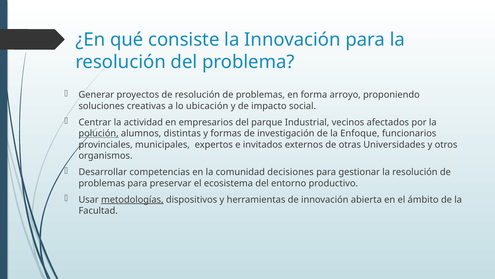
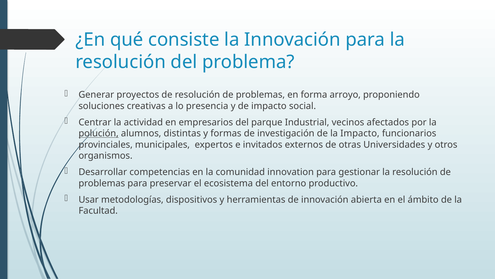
ubicación: ubicación -> presencia
la Enfoque: Enfoque -> Impacto
decisiones: decisiones -> innovation
metodologías underline: present -> none
